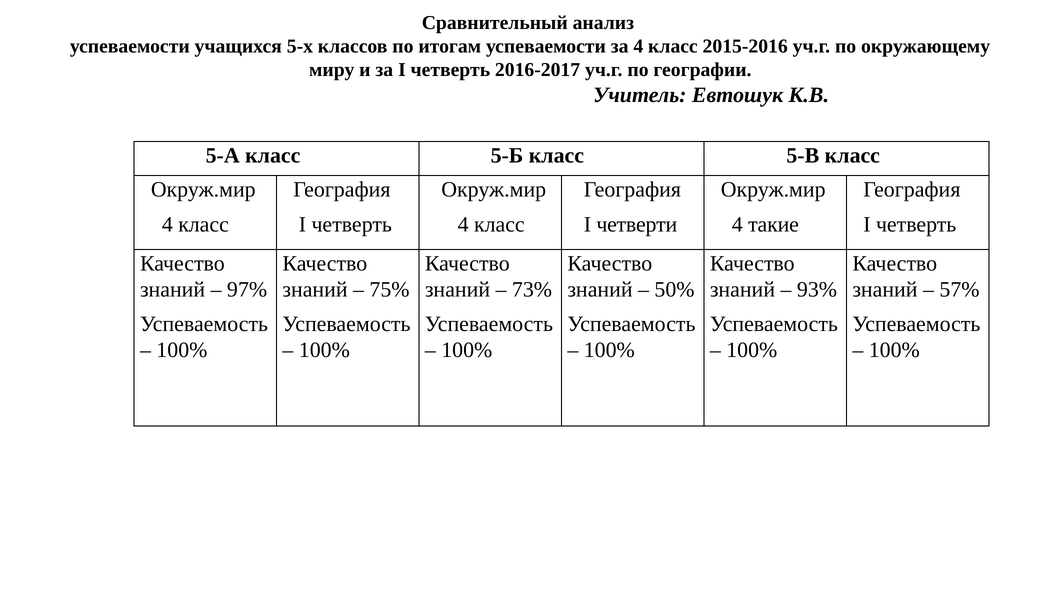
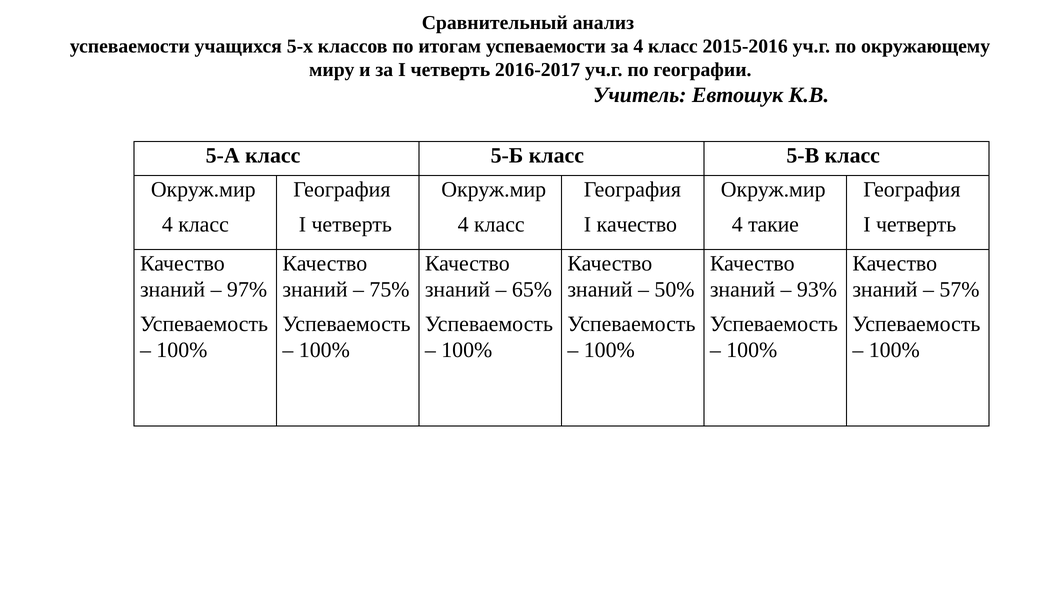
I четверти: четверти -> качество
73%: 73% -> 65%
